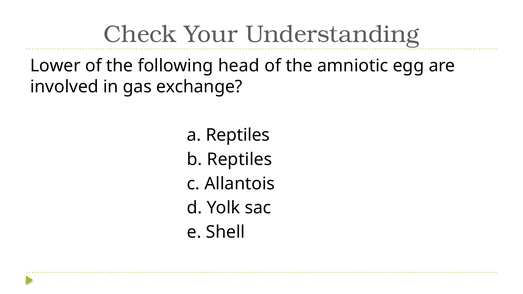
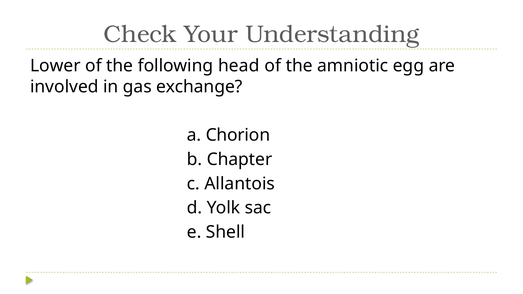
a Reptiles: Reptiles -> Chorion
b Reptiles: Reptiles -> Chapter
